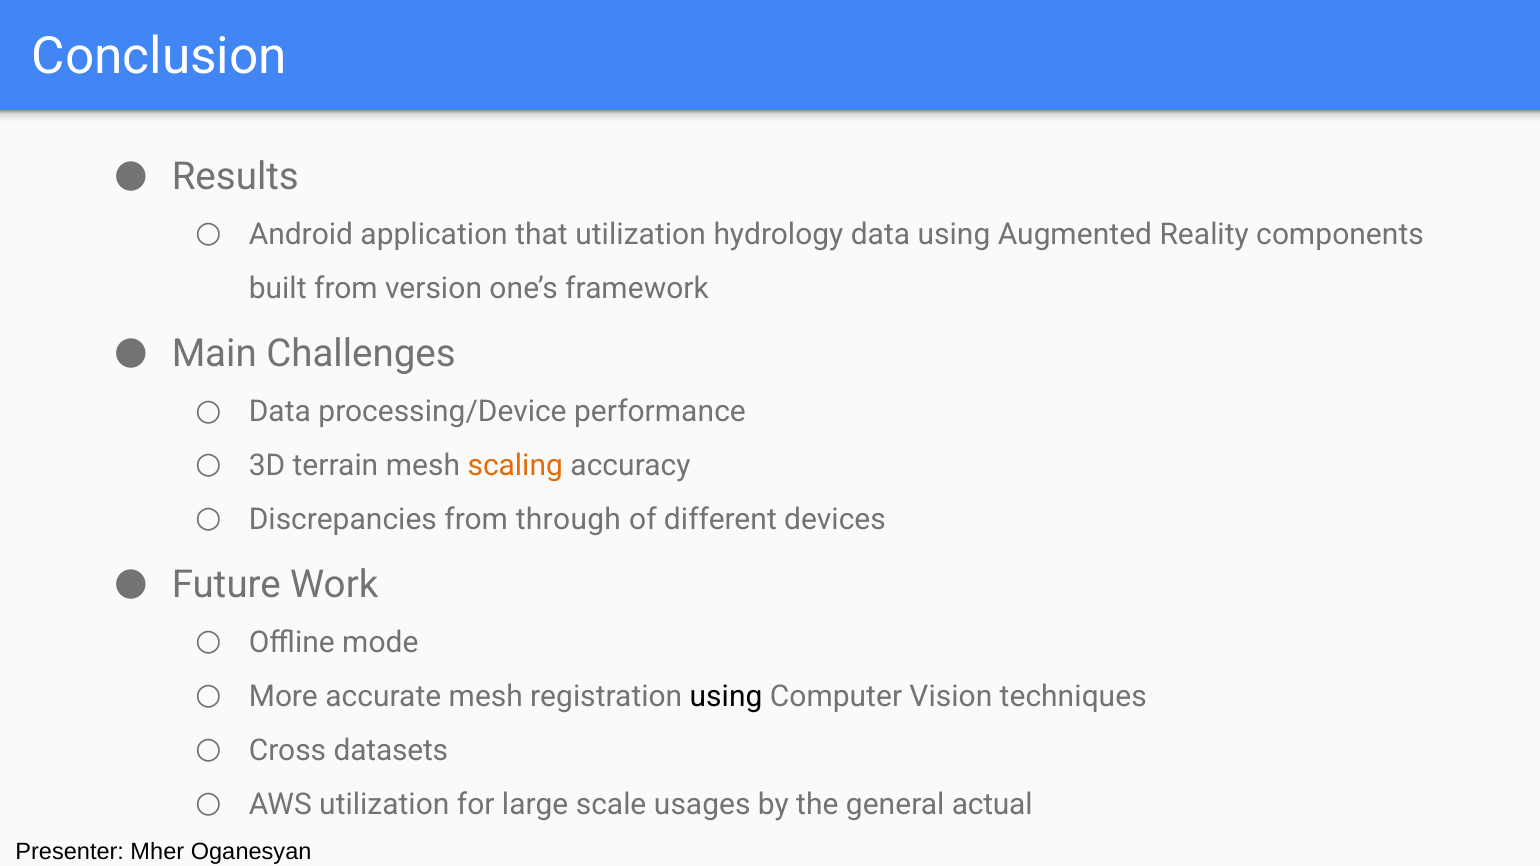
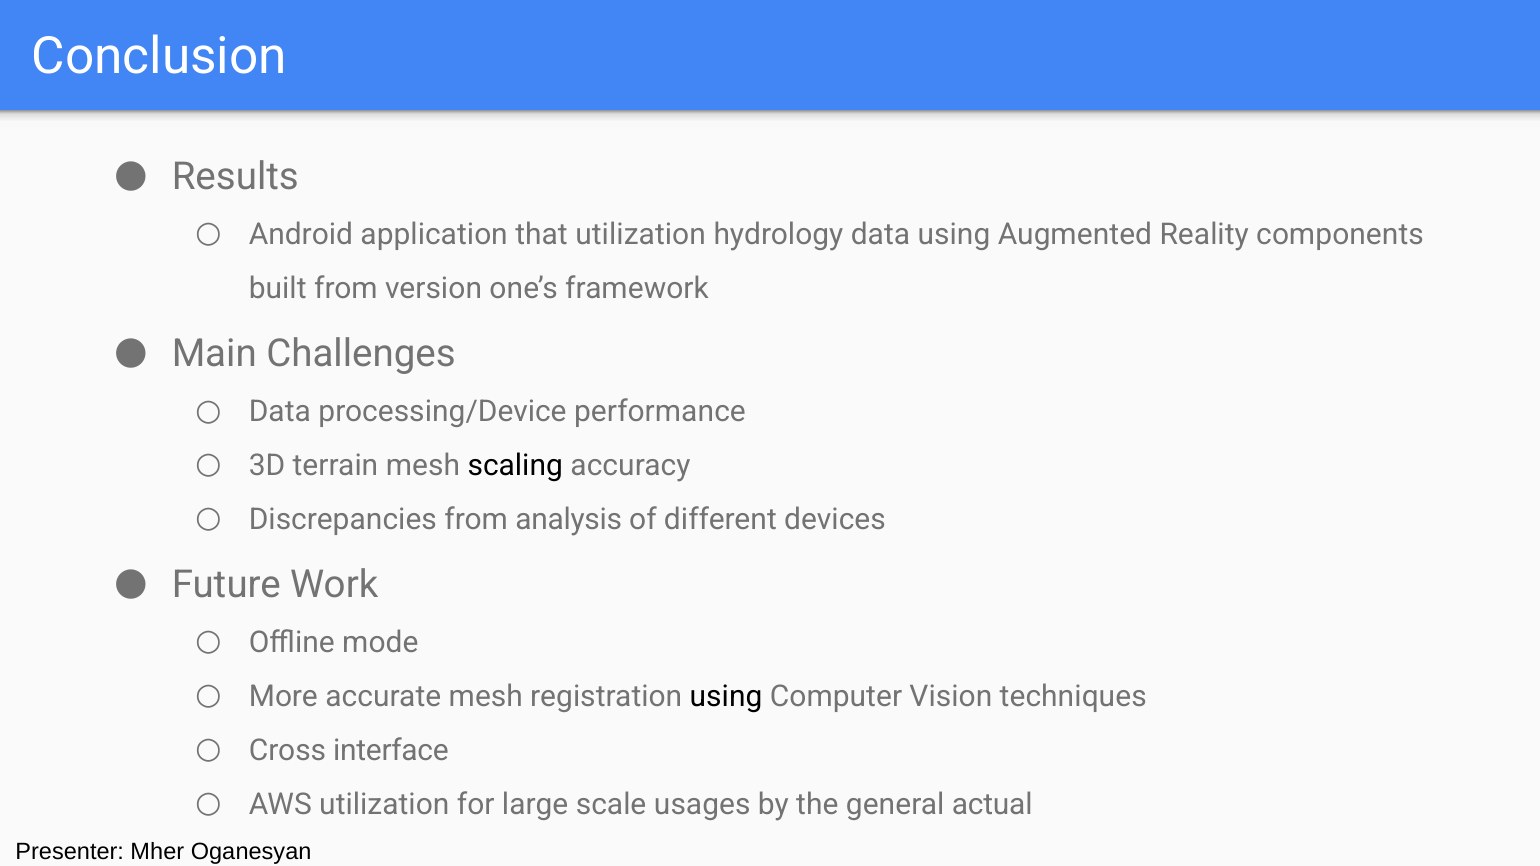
scaling colour: orange -> black
through: through -> analysis
datasets: datasets -> interface
